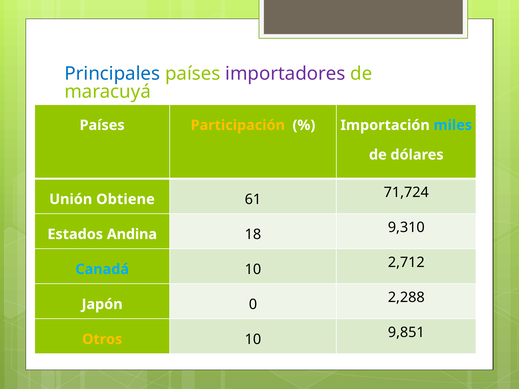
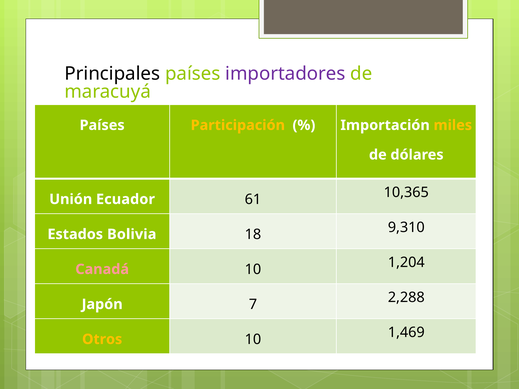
Principales colour: blue -> black
miles colour: light blue -> yellow
Obtiene: Obtiene -> Ecuador
71,724: 71,724 -> 10,365
Andina: Andina -> Bolivia
Canadá colour: light blue -> pink
2,712: 2,712 -> 1,204
0: 0 -> 7
9,851: 9,851 -> 1,469
